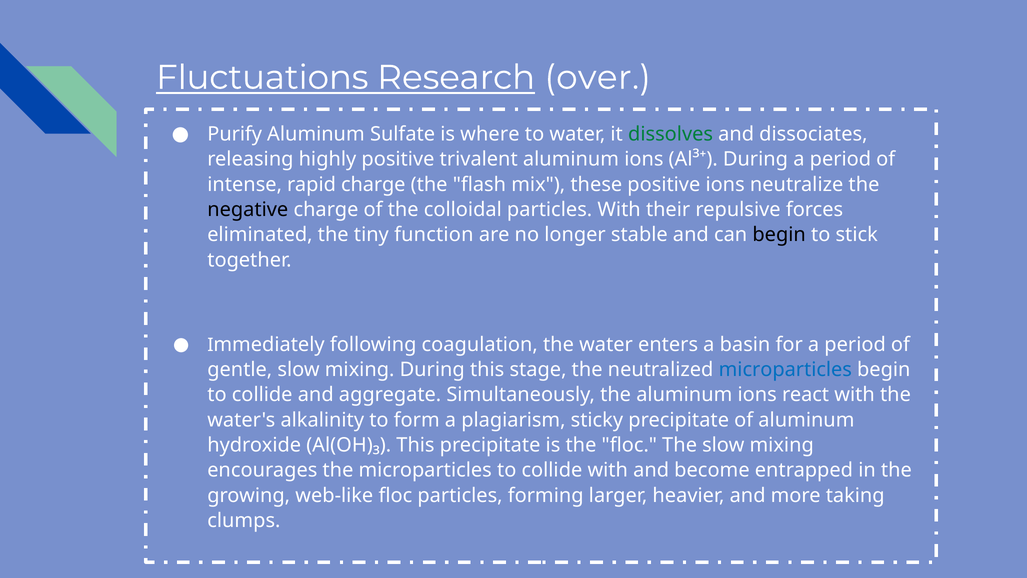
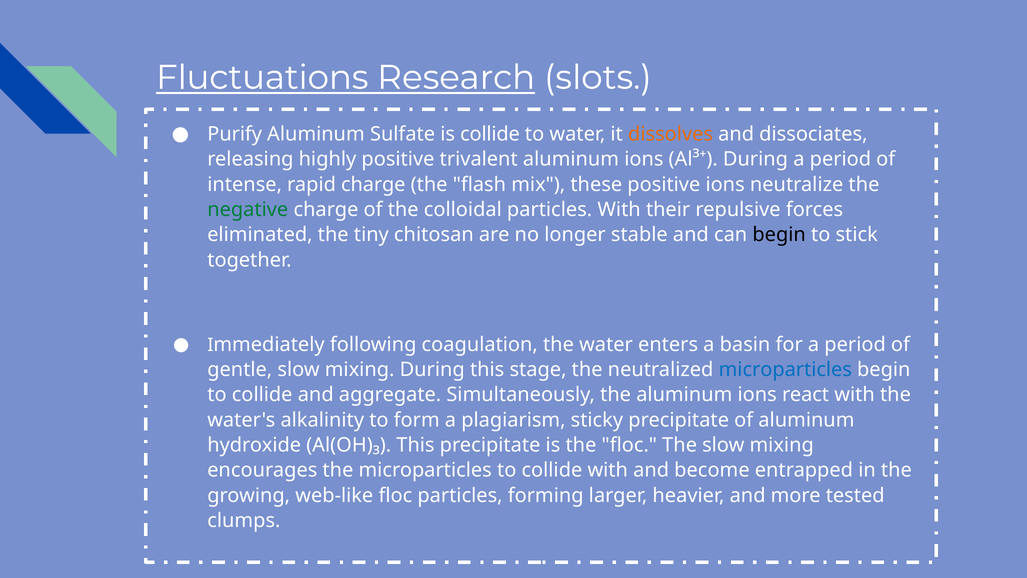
over: over -> slots
is where: where -> collide
dissolves colour: green -> orange
negative colour: black -> green
function: function -> chitosan
taking: taking -> tested
